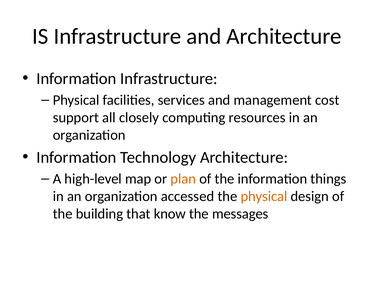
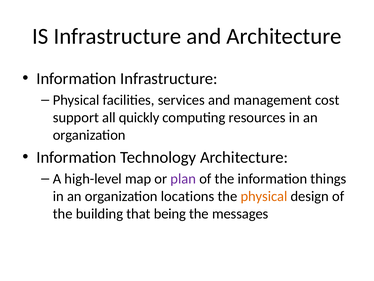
closely: closely -> quickly
plan colour: orange -> purple
accessed: accessed -> locations
know: know -> being
